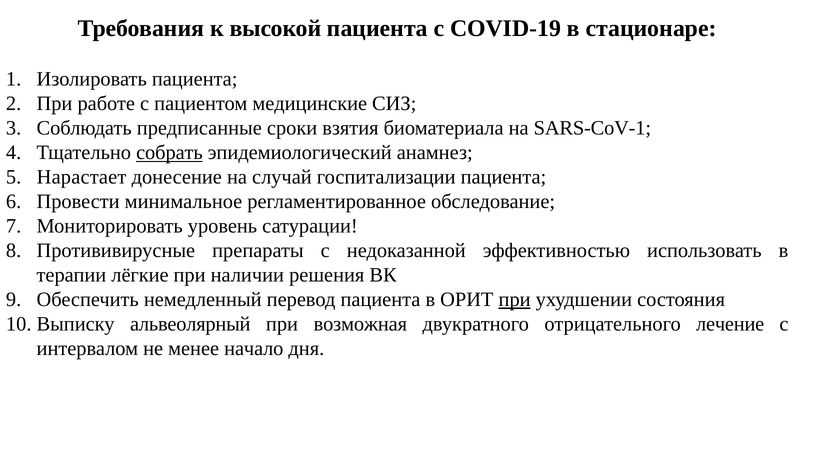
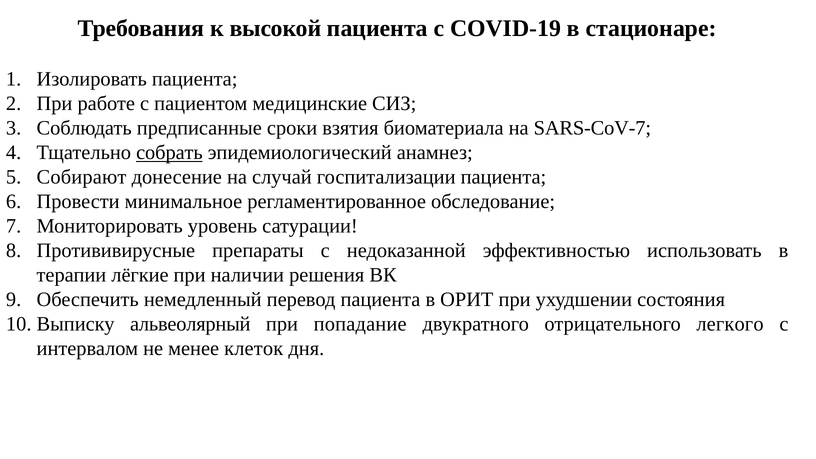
SARS-CoV-1: SARS-CoV-1 -> SARS-CoV-7
Нарастает: Нарастает -> Собирают
при at (515, 300) underline: present -> none
возможная: возможная -> попадание
лечение: лечение -> легкого
начало: начало -> клеток
